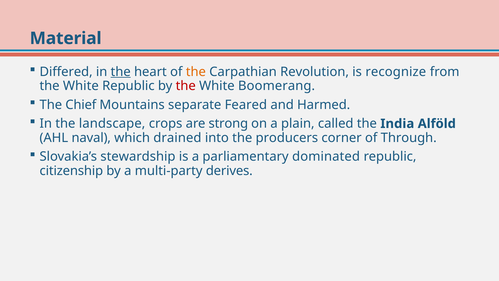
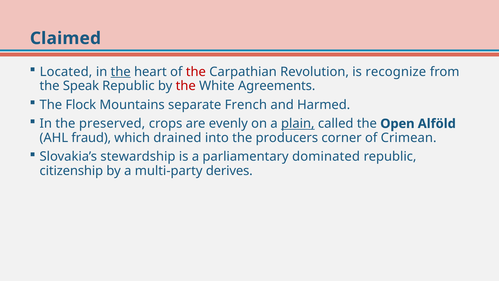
Material: Material -> Claimed
Differed: Differed -> Located
the at (196, 72) colour: orange -> red
White at (81, 86): White -> Speak
Boomerang: Boomerang -> Agreements
Chief: Chief -> Flock
Feared: Feared -> French
landscape: landscape -> preserved
strong: strong -> evenly
plain underline: none -> present
India: India -> Open
naval: naval -> fraud
Through: Through -> Crimean
